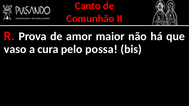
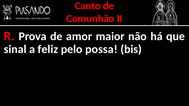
vaso: vaso -> sinal
cura: cura -> feliz
